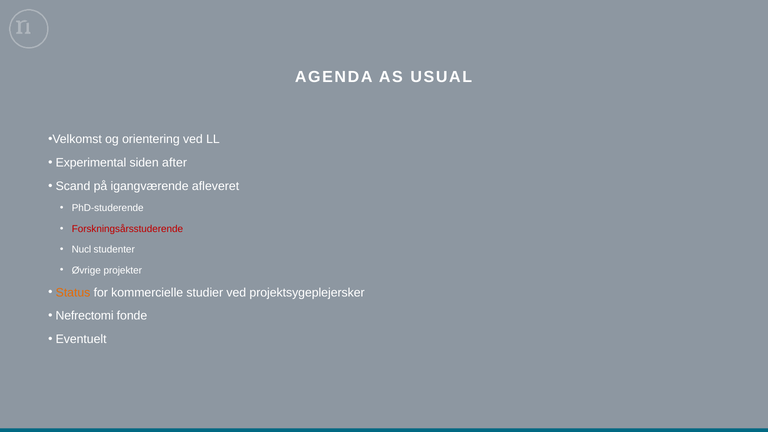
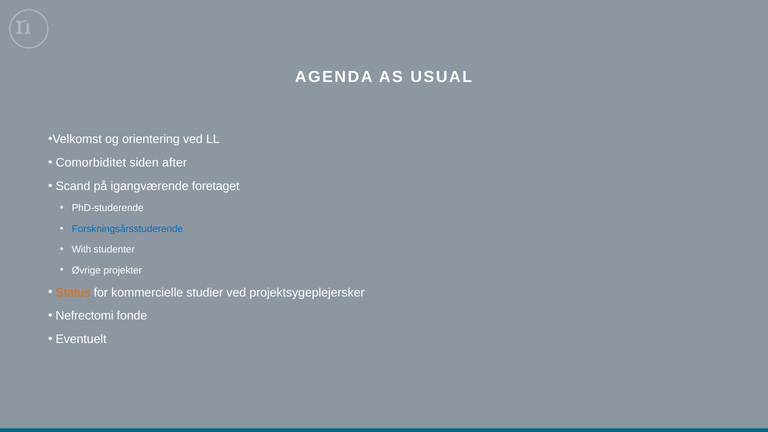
Experimental: Experimental -> Comorbiditet
afleveret: afleveret -> foretaget
Forskningsårsstuderende colour: red -> blue
Nucl: Nucl -> With
